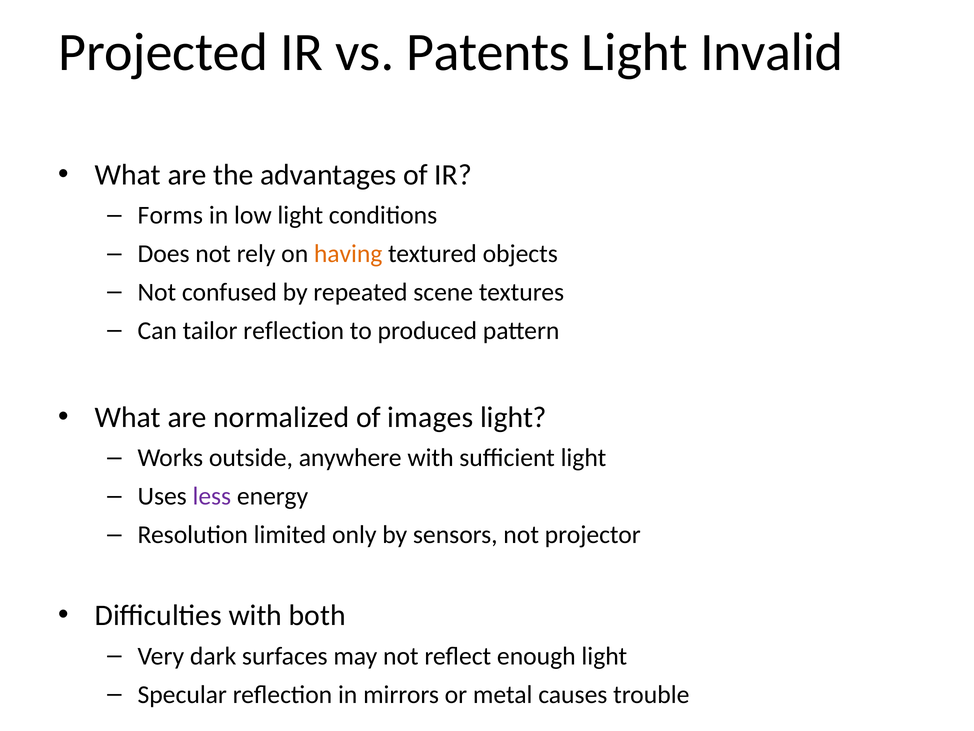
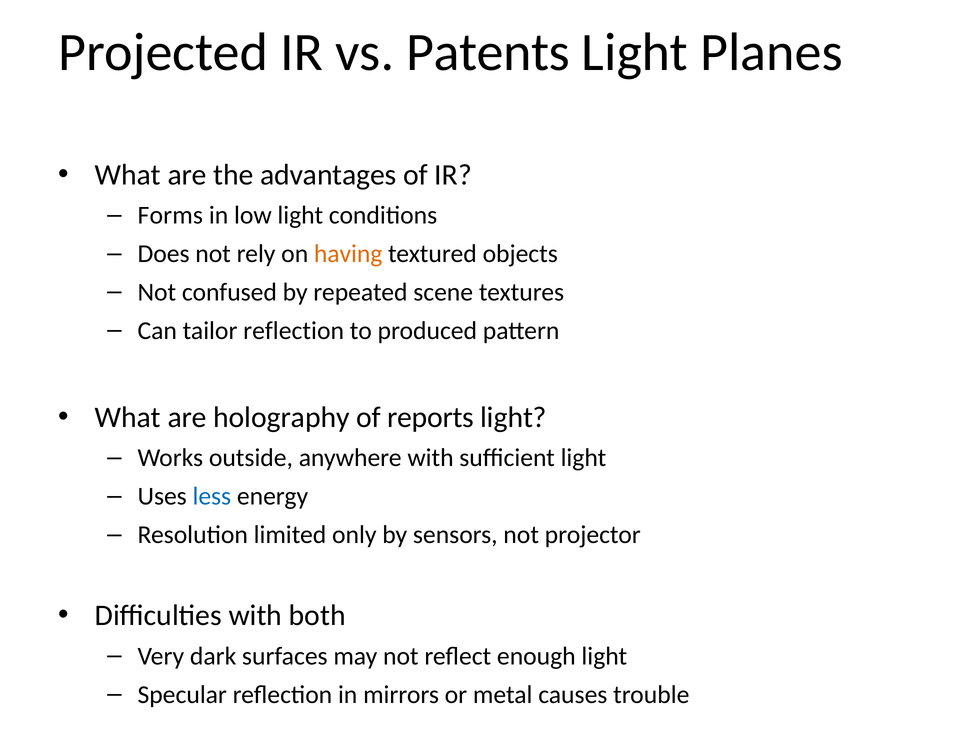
Invalid: Invalid -> Planes
normalized: normalized -> holography
images: images -> reports
less colour: purple -> blue
